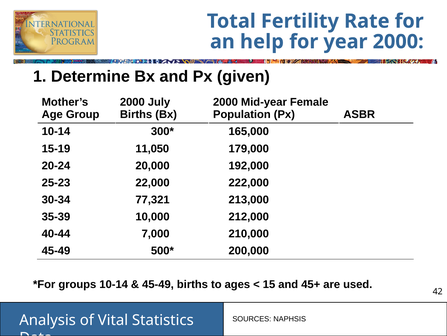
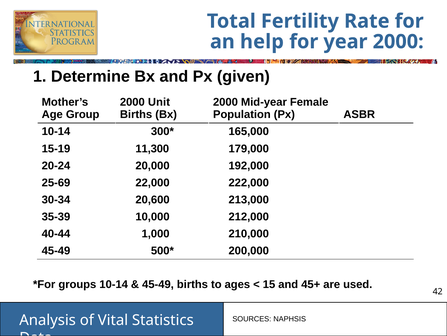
July: July -> Unit
11,050: 11,050 -> 11,300
25-23: 25-23 -> 25-69
77,321: 77,321 -> 20,600
7,000: 7,000 -> 1,000
